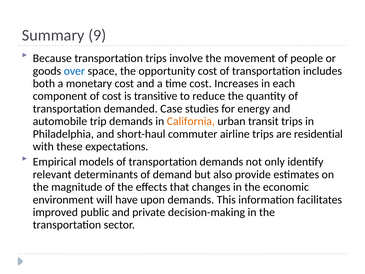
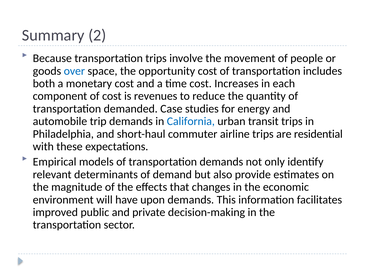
9: 9 -> 2
transitive: transitive -> revenues
California colour: orange -> blue
